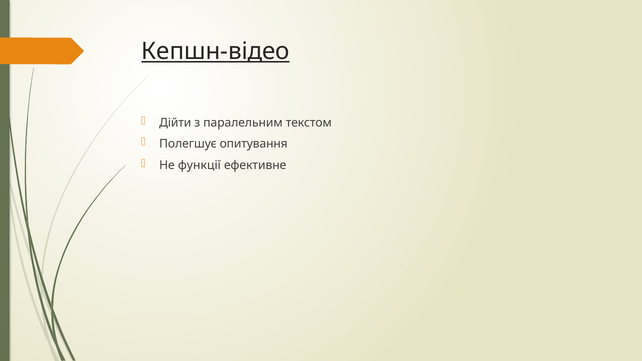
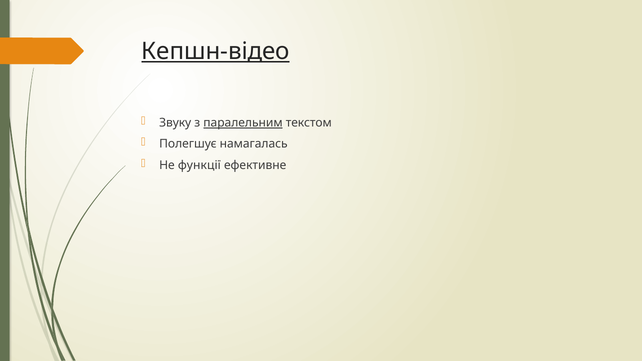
Дійти: Дійти -> Звуку
паралельним underline: none -> present
опитування: опитування -> намагалась
